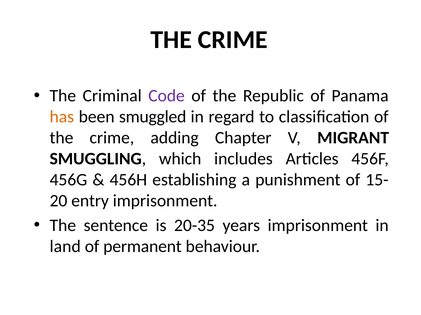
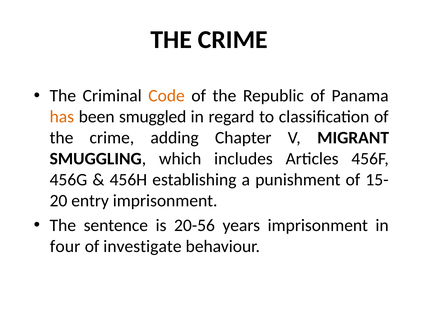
Code colour: purple -> orange
20-35: 20-35 -> 20-56
land: land -> four
permanent: permanent -> investigate
